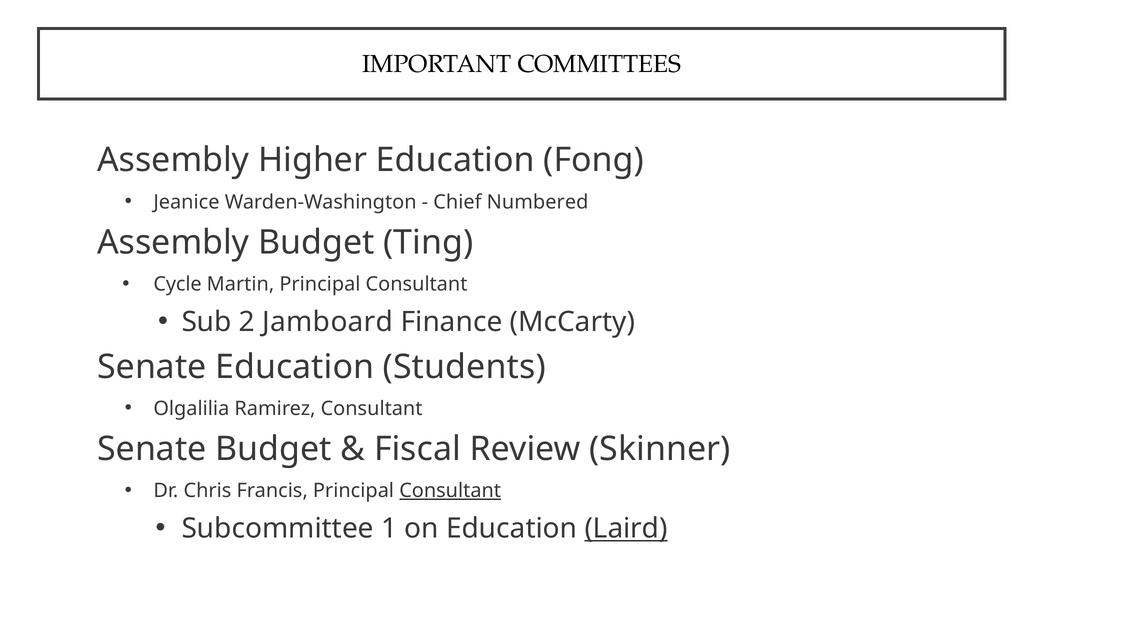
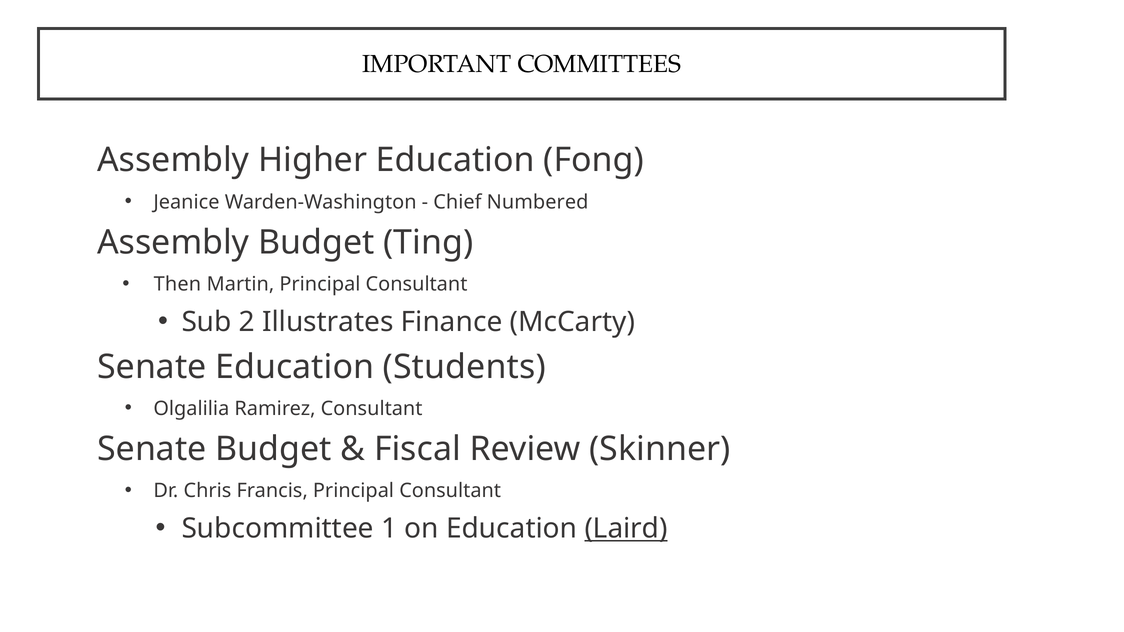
Cycle: Cycle -> Then
Jamboard: Jamboard -> Illustrates
Consultant at (450, 491) underline: present -> none
